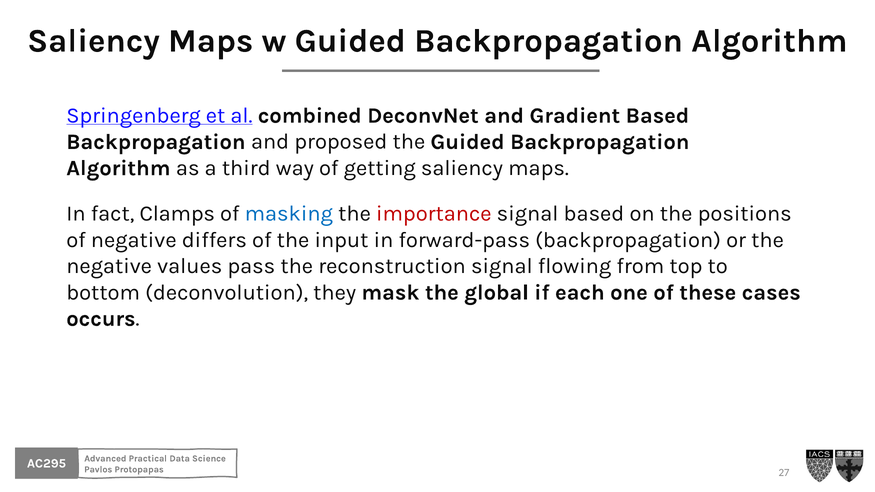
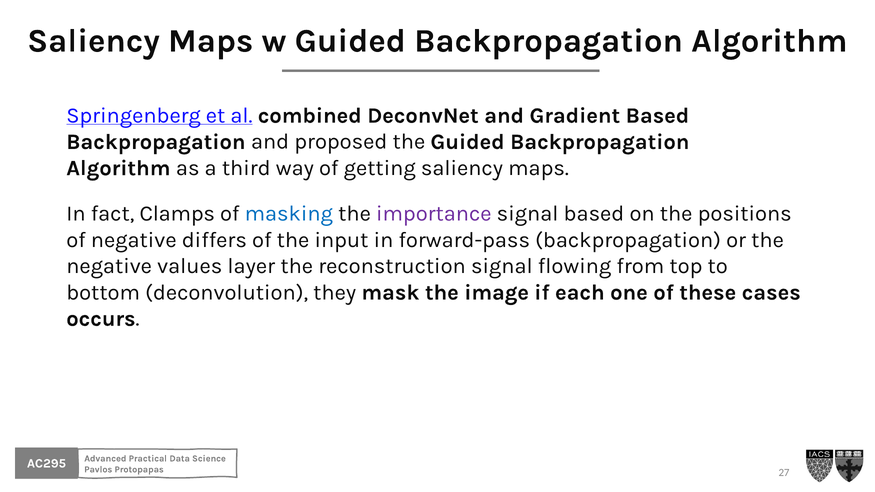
importance colour: red -> purple
pass: pass -> layer
global: global -> image
